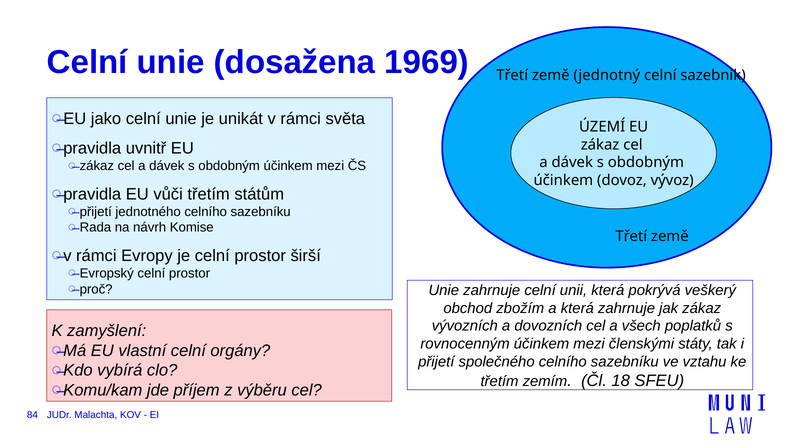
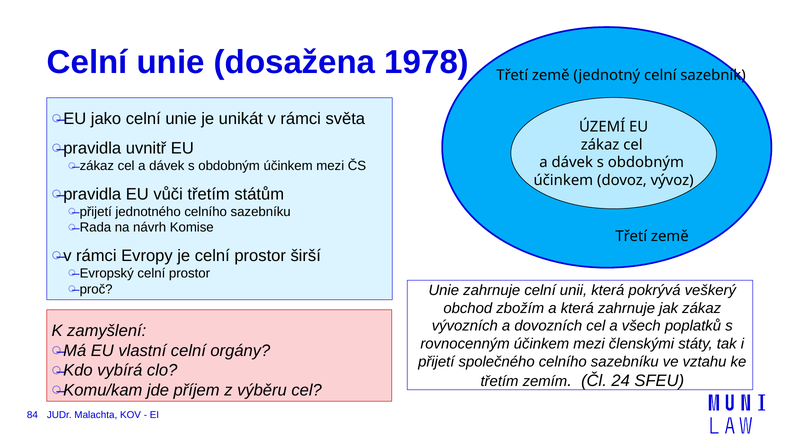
1969: 1969 -> 1978
18: 18 -> 24
